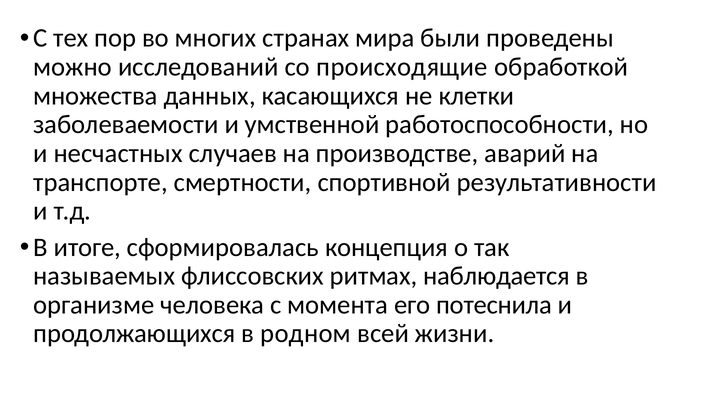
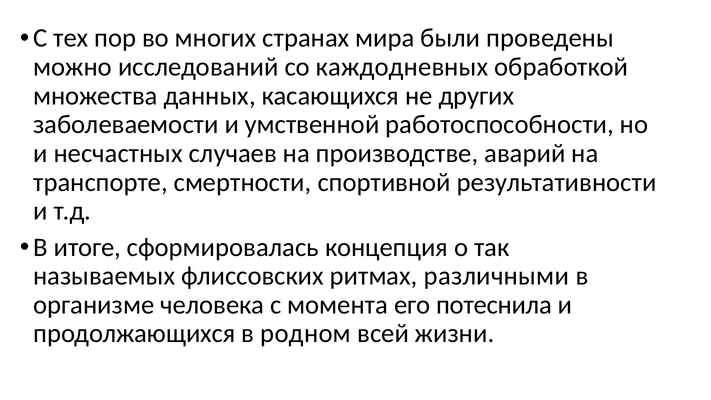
происходящие: происходящие -> каждодневных
клетки: клетки -> других
наблюдается: наблюдается -> различными
